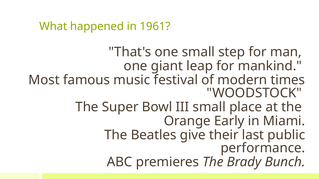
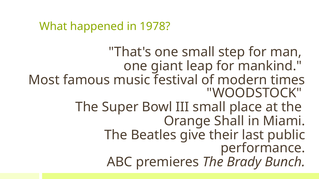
1961: 1961 -> 1978
Early: Early -> Shall
